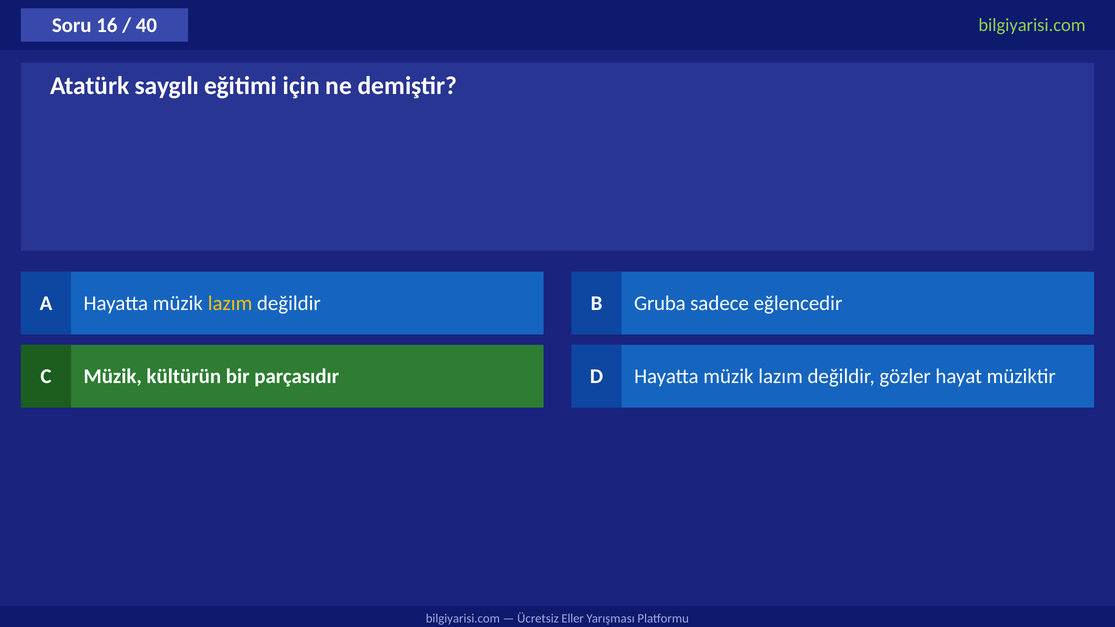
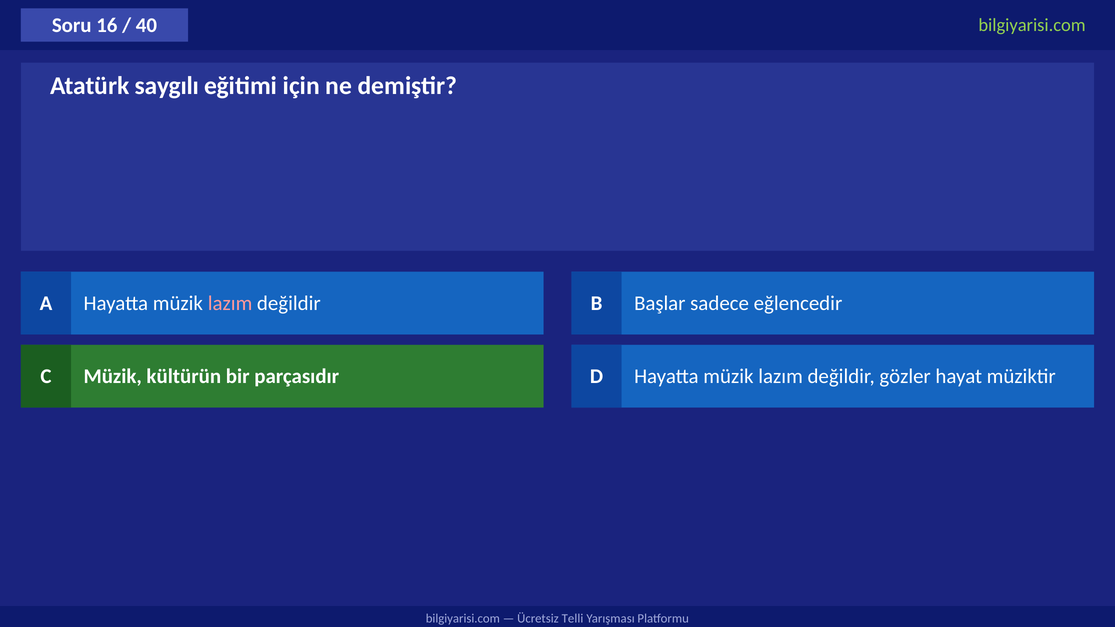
lazım at (230, 303) colour: yellow -> pink
Gruba: Gruba -> Başlar
Eller: Eller -> Telli
